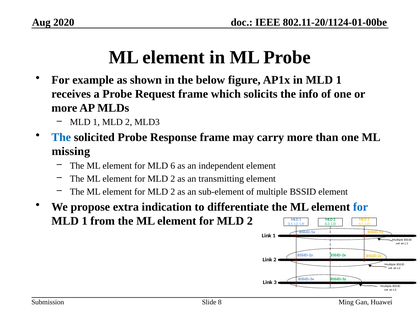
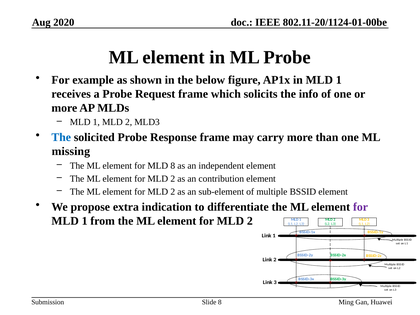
MLD 6: 6 -> 8
transmitting: transmitting -> contribution
for at (360, 207) colour: blue -> purple
